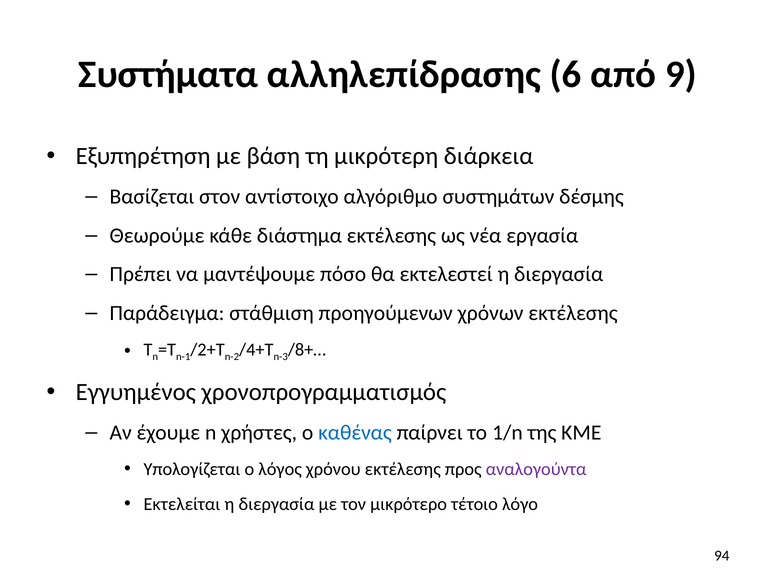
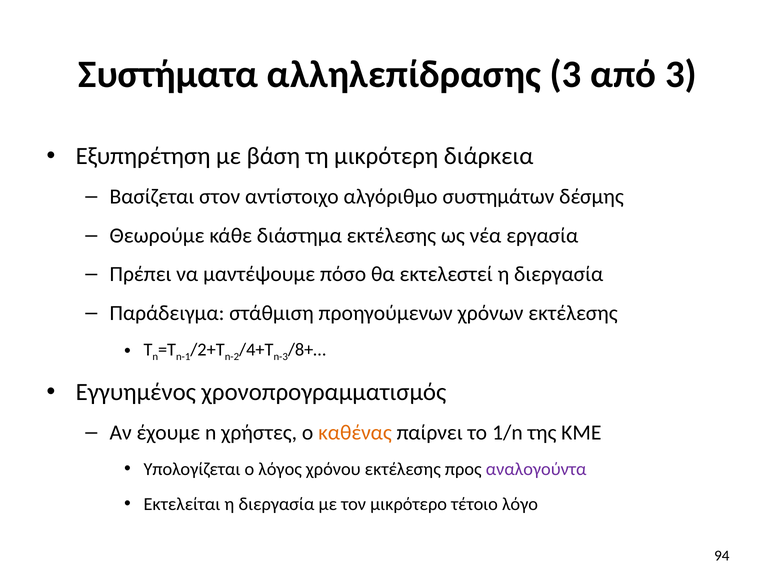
αλληλεπίδρασης 6: 6 -> 3
από 9: 9 -> 3
καθένας colour: blue -> orange
